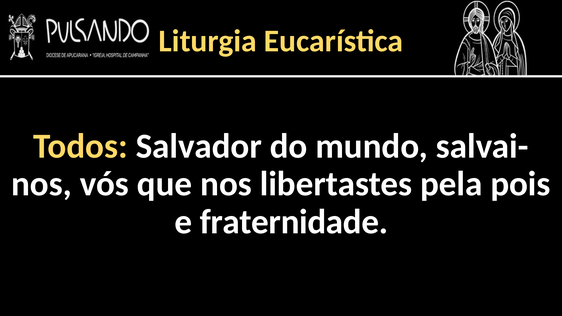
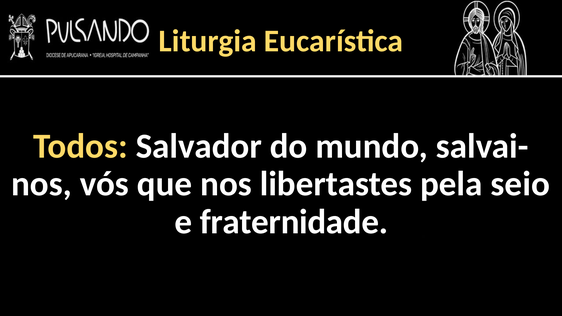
pois: pois -> seio
